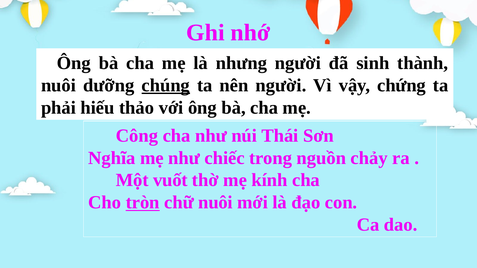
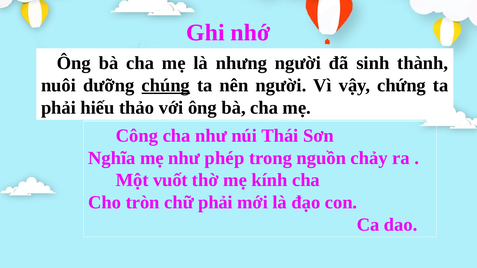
chiếc: chiếc -> phép
tròn underline: present -> none
chữ nuôi: nuôi -> phải
